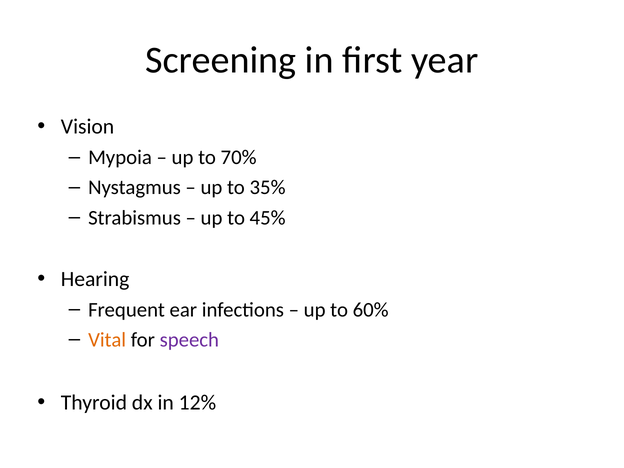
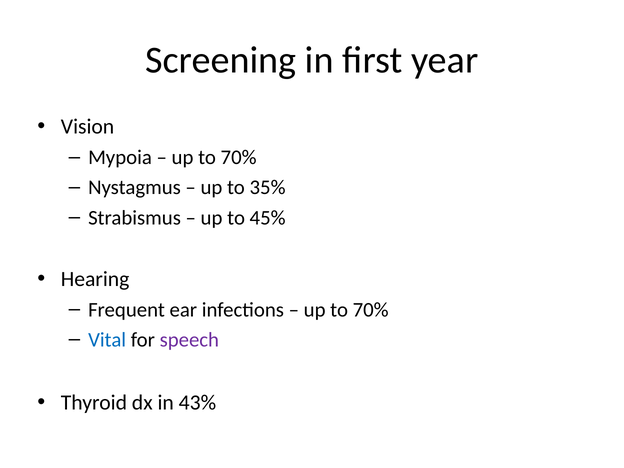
60% at (371, 310): 60% -> 70%
Vital colour: orange -> blue
12%: 12% -> 43%
